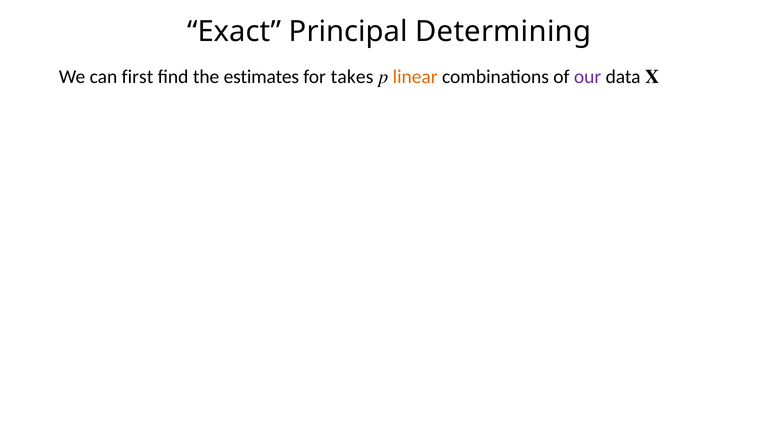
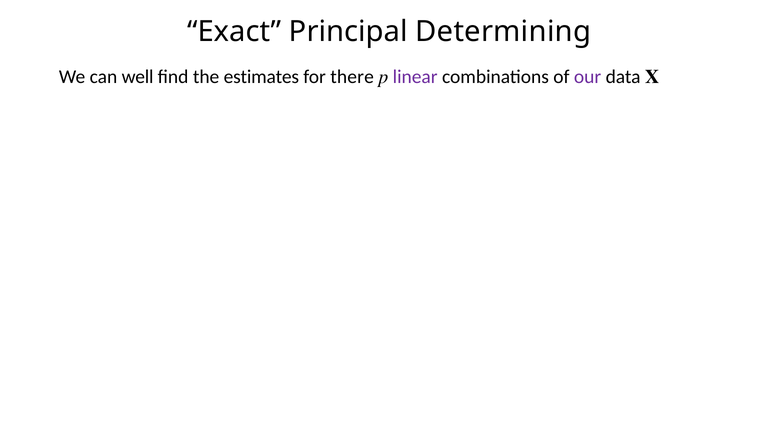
first: first -> well
takes: takes -> there
linear colour: orange -> purple
